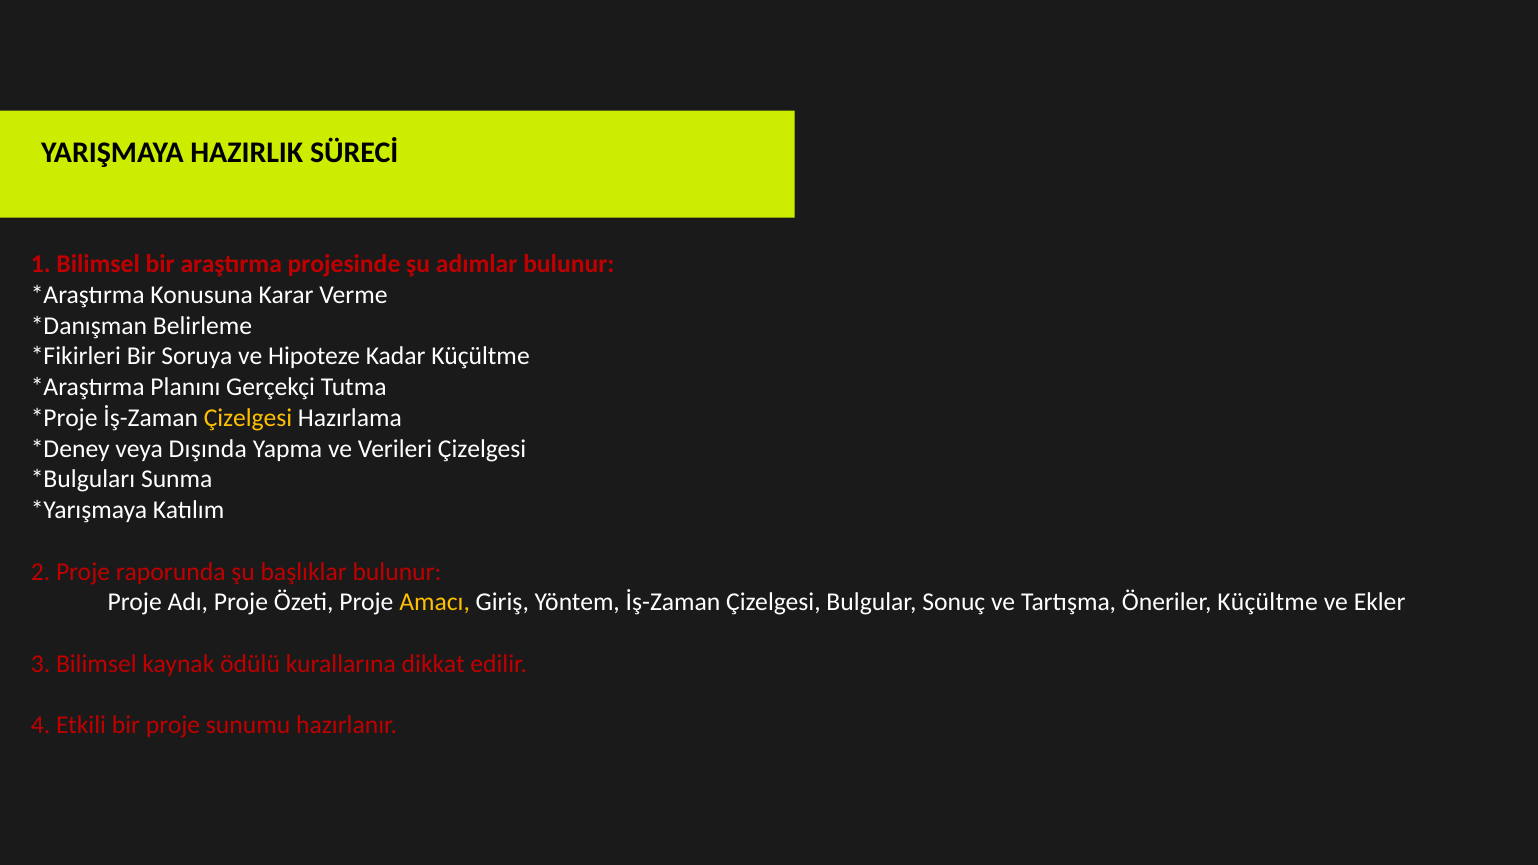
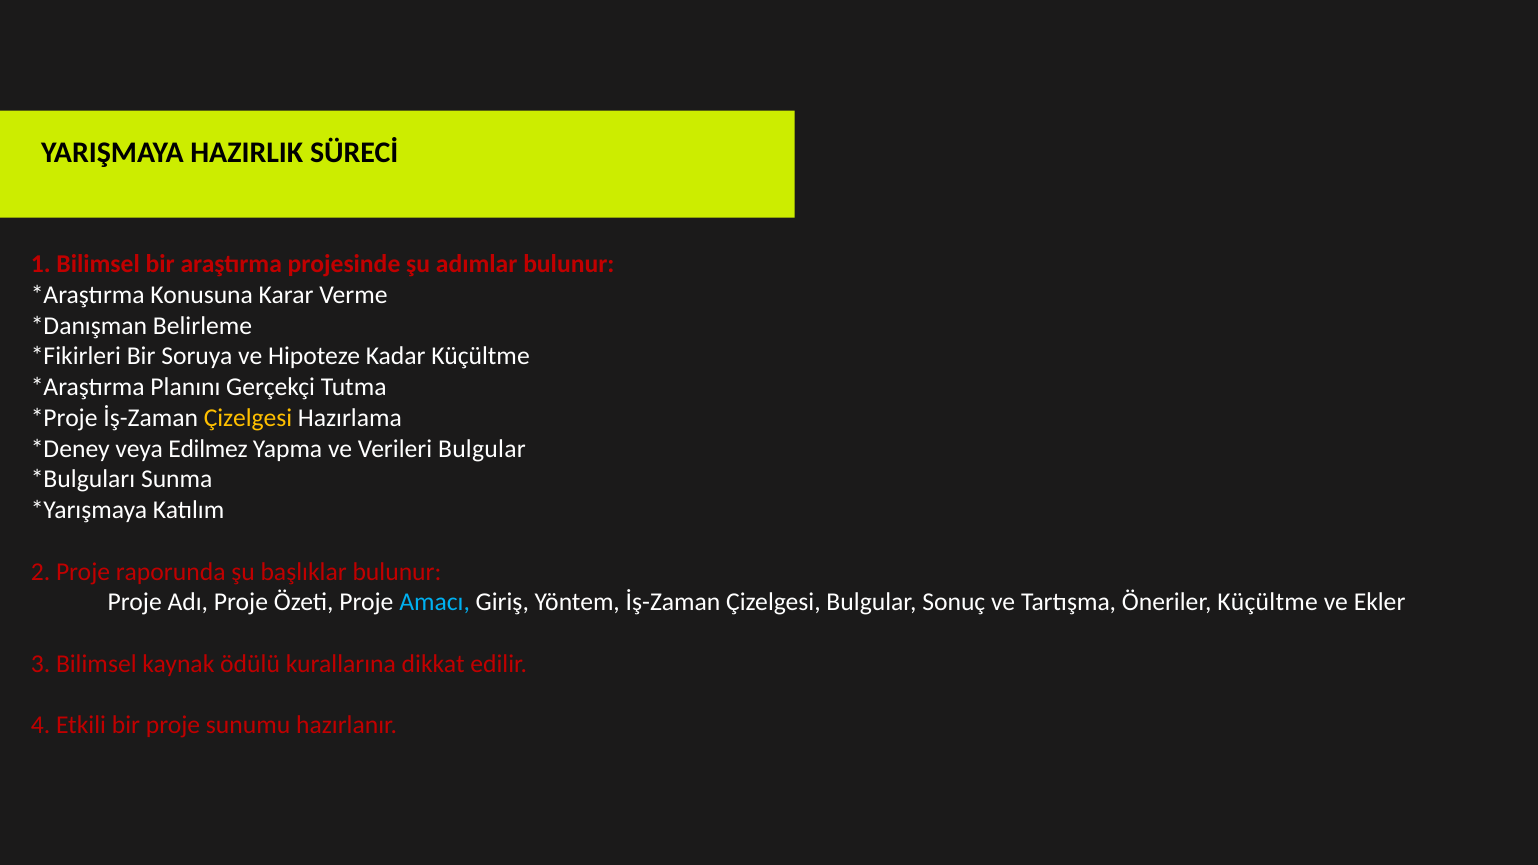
Dışında: Dışında -> Edilmez
Verileri Çizelgesi: Çizelgesi -> Bulgular
Amacı colour: yellow -> light blue
